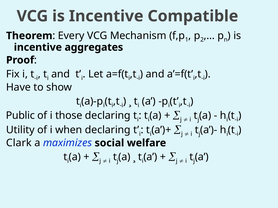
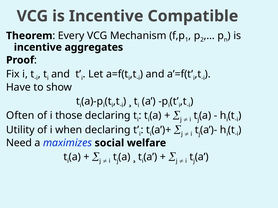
Public: Public -> Often
Clark: Clark -> Need
